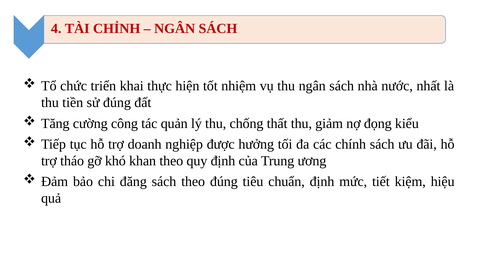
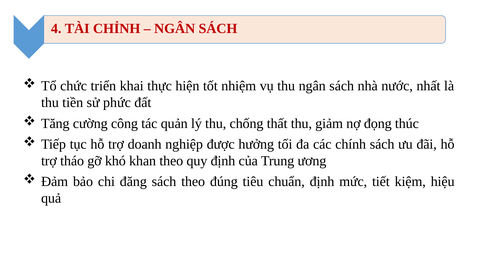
sử đúng: đúng -> phức
kiểu: kiểu -> thúc
